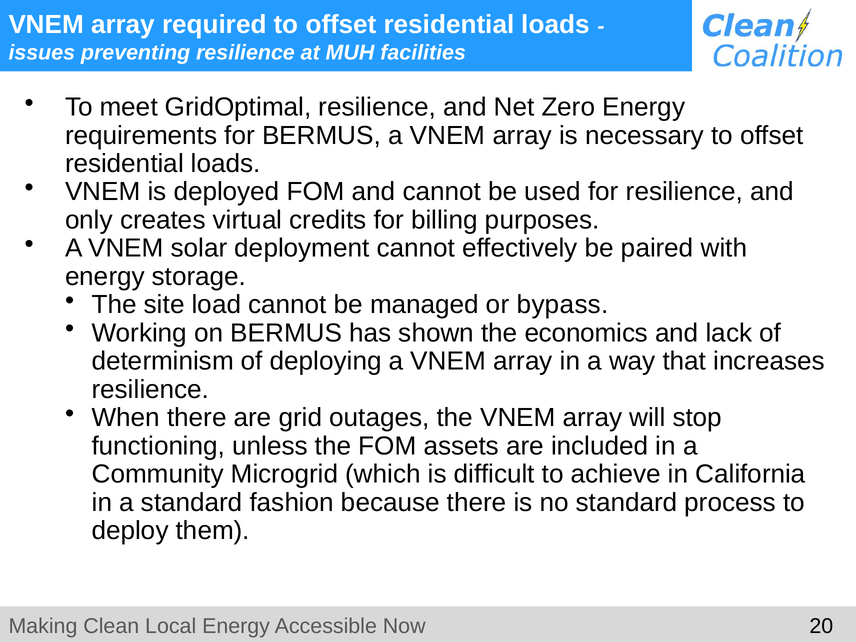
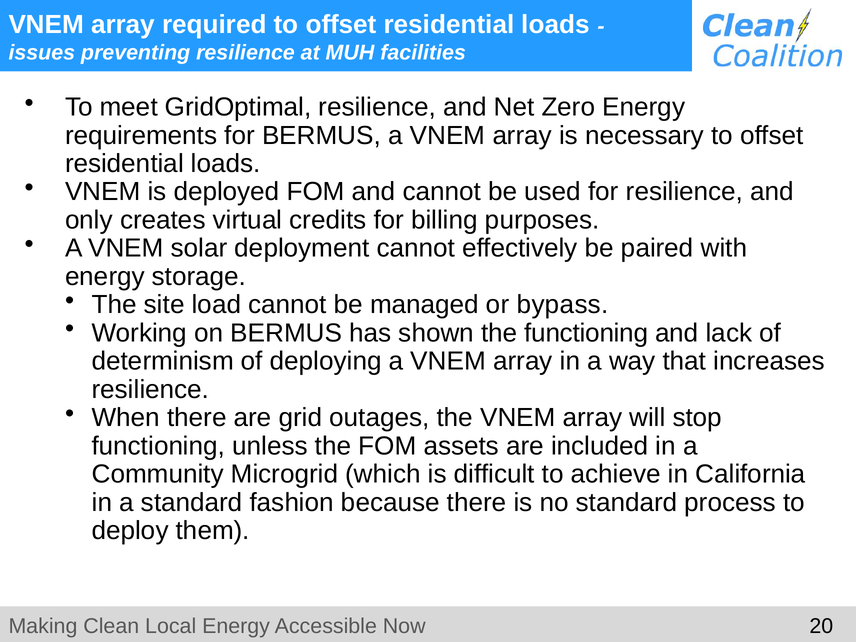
the economics: economics -> functioning
